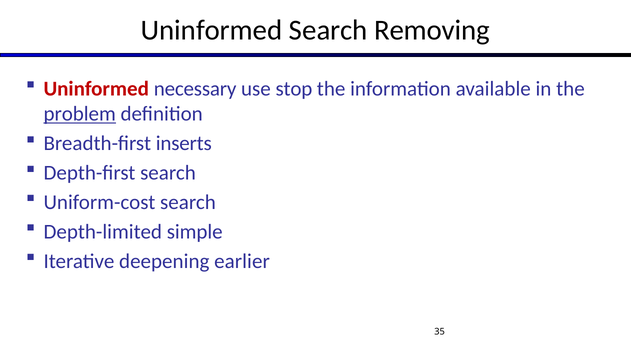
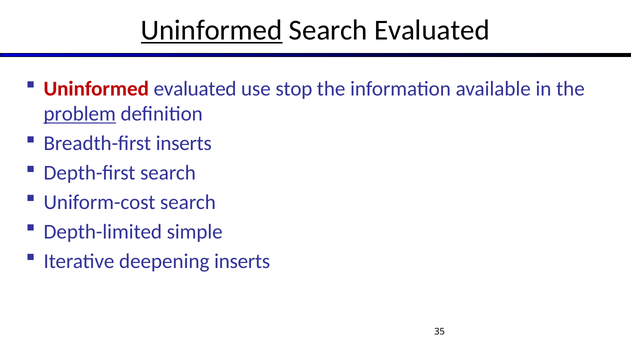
Uninformed at (212, 30) underline: none -> present
Search Removing: Removing -> Evaluated
Uninformed necessary: necessary -> evaluated
deepening earlier: earlier -> inserts
